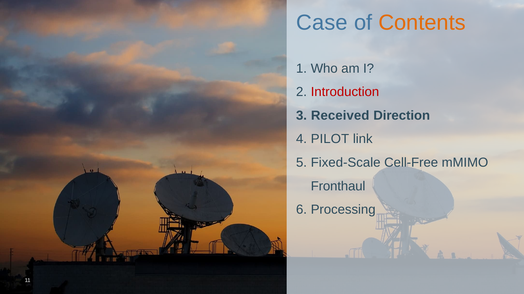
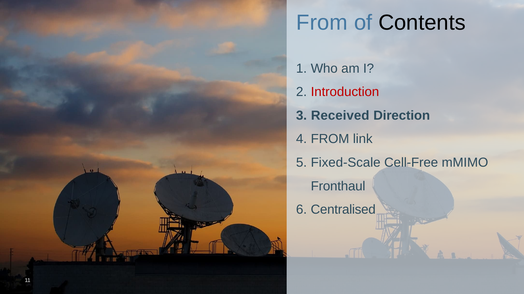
Case at (322, 23): Case -> From
Contents colour: orange -> black
PILOT at (330, 139): PILOT -> FROM
Processing: Processing -> Centralised
